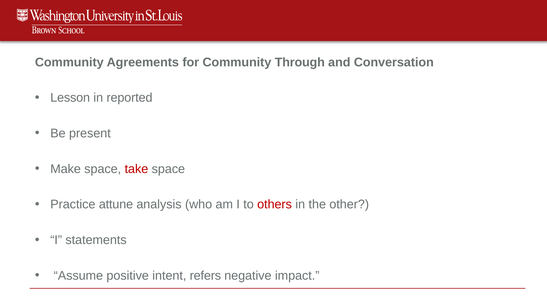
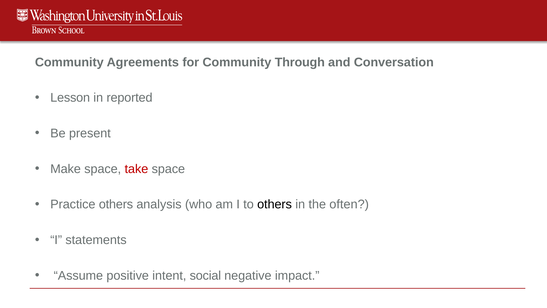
Practice attune: attune -> others
others at (275, 204) colour: red -> black
other: other -> often
refers: refers -> social
